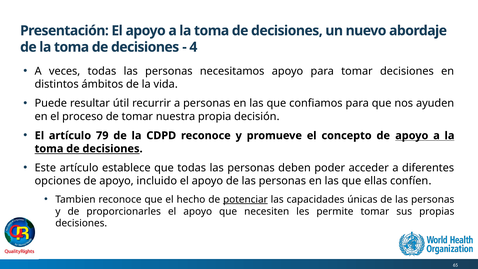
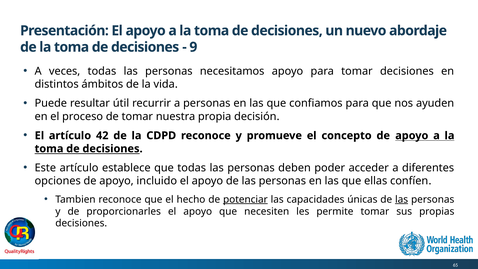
4: 4 -> 9
79: 79 -> 42
las at (402, 199) underline: none -> present
